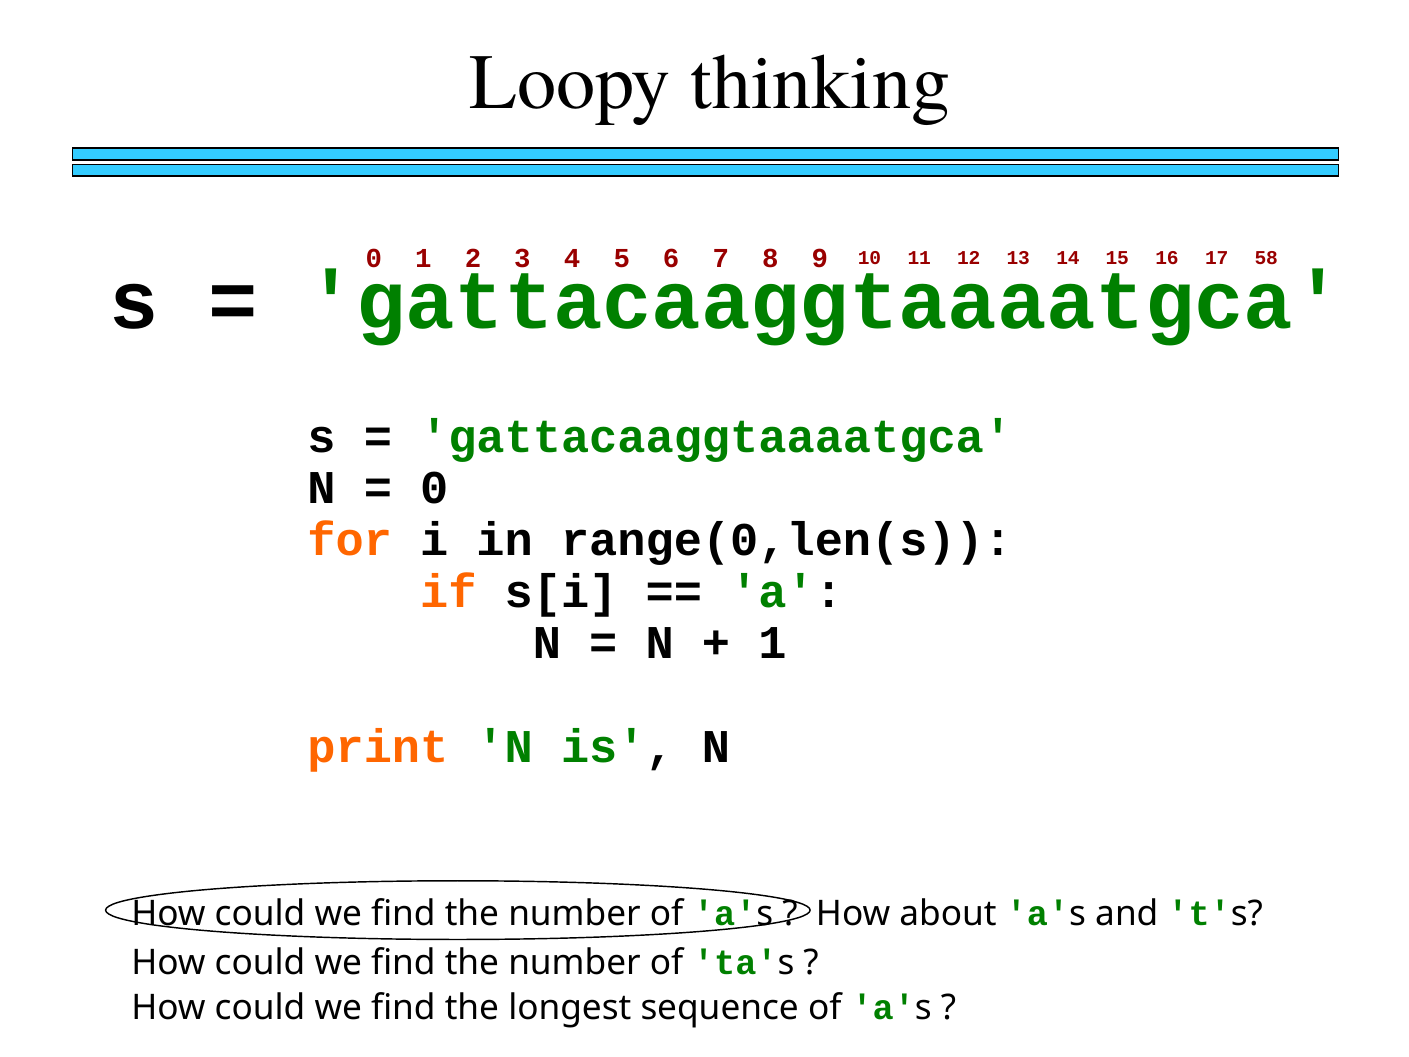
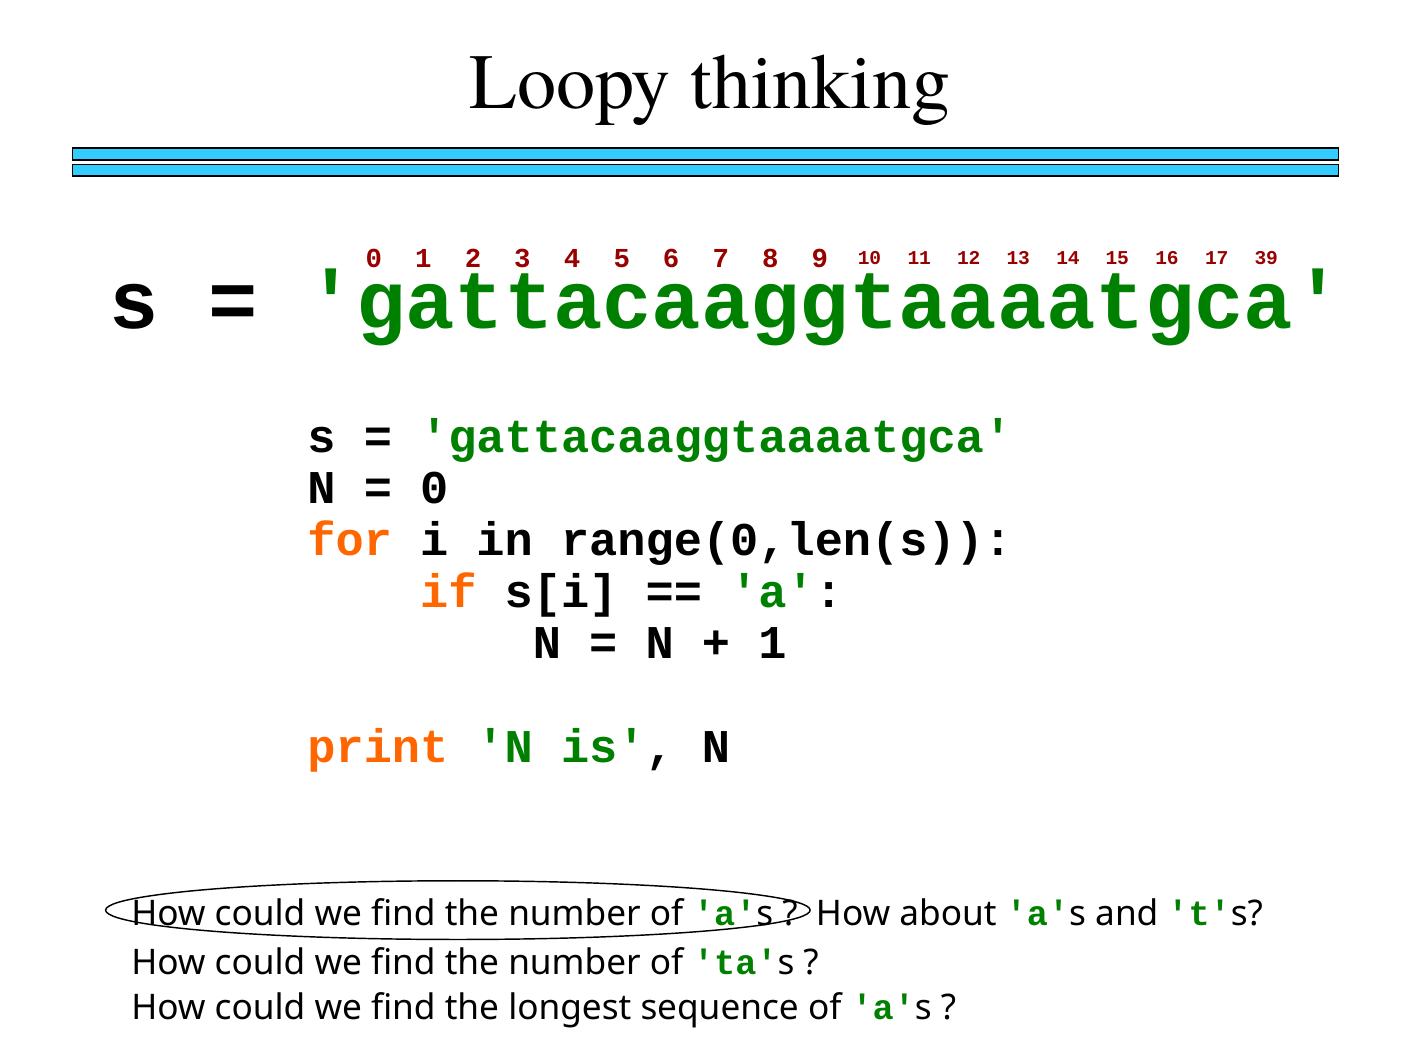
58: 58 -> 39
